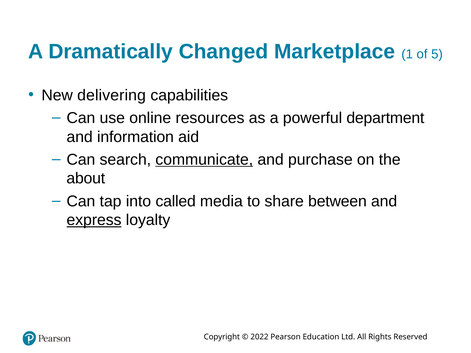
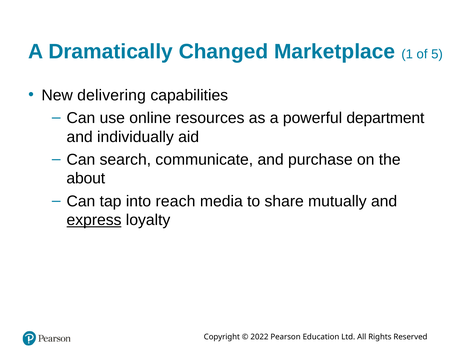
information: information -> individually
communicate underline: present -> none
called: called -> reach
between: between -> mutually
